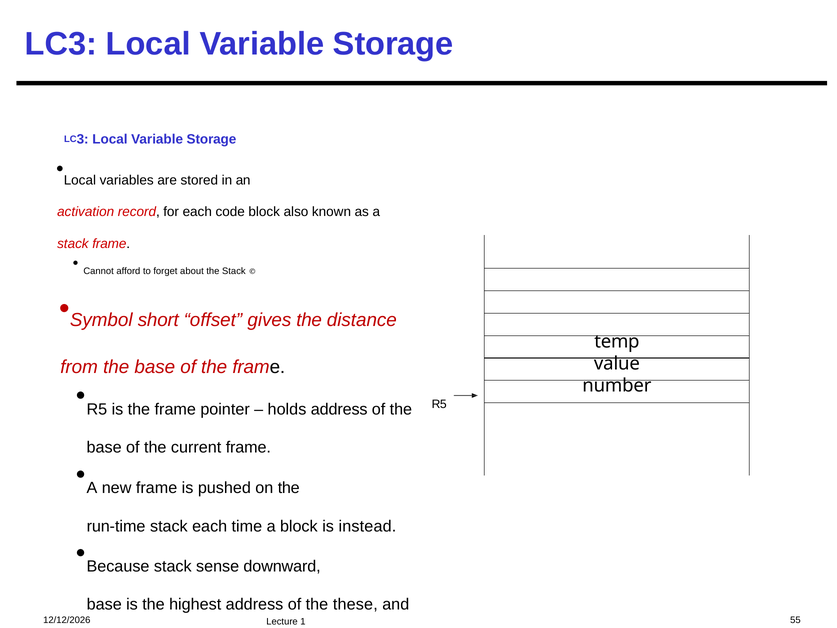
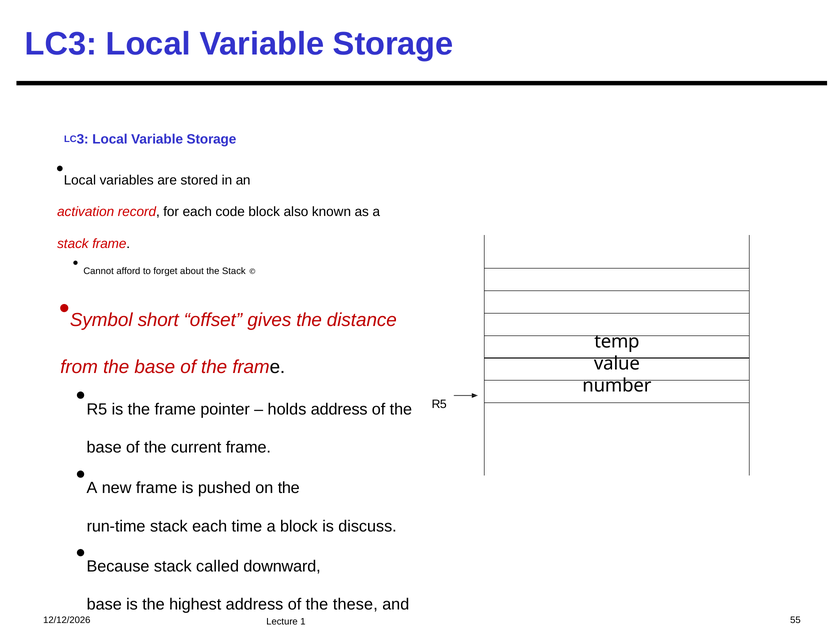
instead: instead -> discuss
sense: sense -> called
